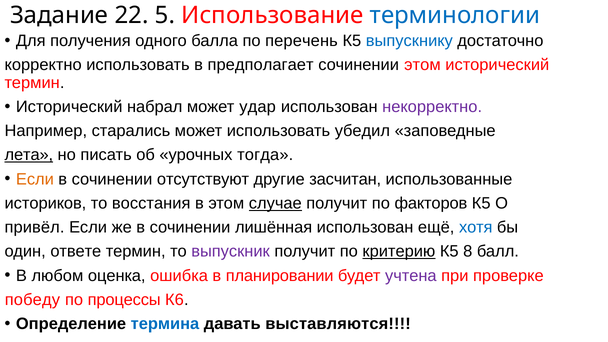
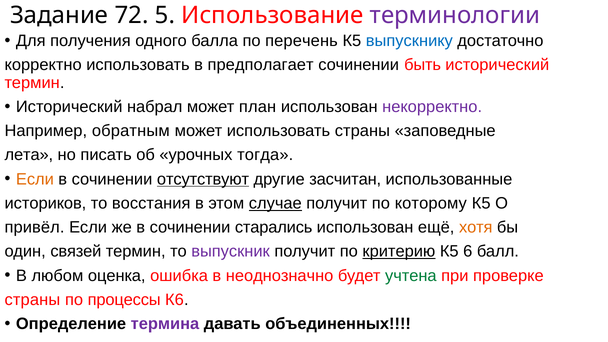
22: 22 -> 72
терминологии colour: blue -> purple
сочинении этом: этом -> быть
удар: удар -> план
старались: старались -> обратным
использовать убедил: убедил -> страны
лета underline: present -> none
отсутствуют underline: none -> present
факторов: факторов -> которому
лишённая: лишённая -> старались
хотя colour: blue -> orange
ответе: ответе -> связей
8: 8 -> 6
планировании: планировании -> неоднозначно
учтена colour: purple -> green
победу at (32, 300): победу -> страны
термина colour: blue -> purple
выставляются: выставляются -> объединенных
